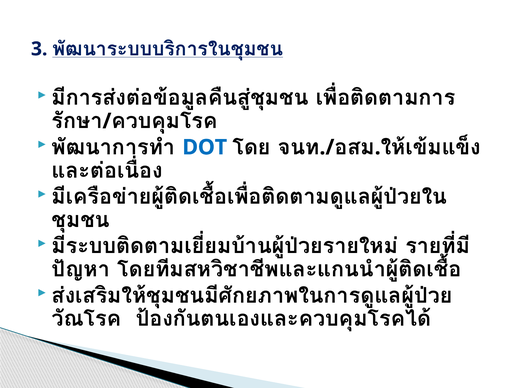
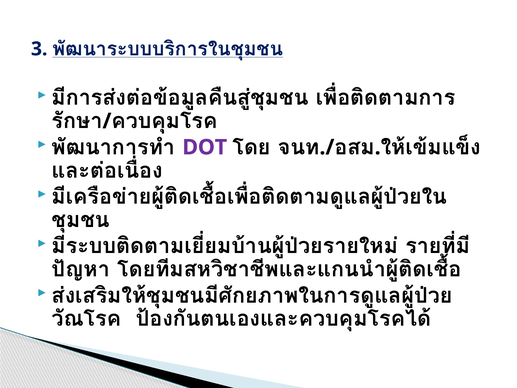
DOT colour: blue -> purple
